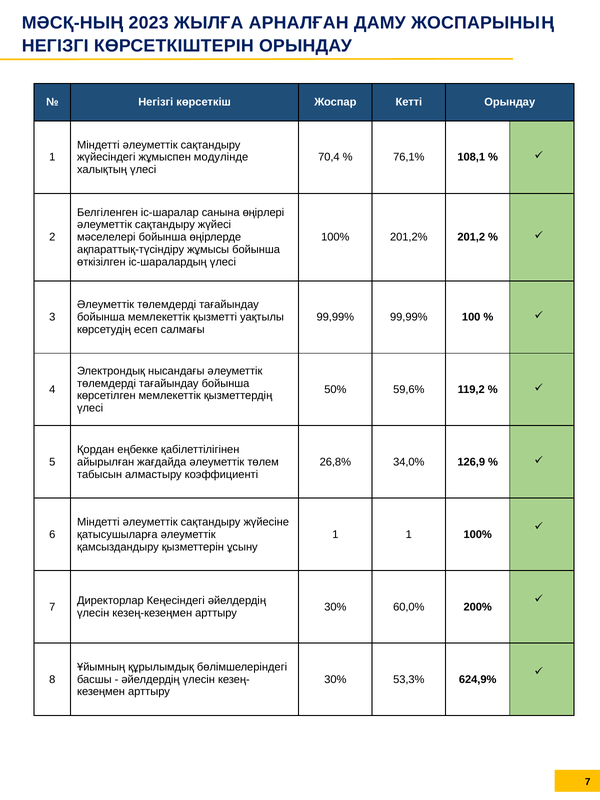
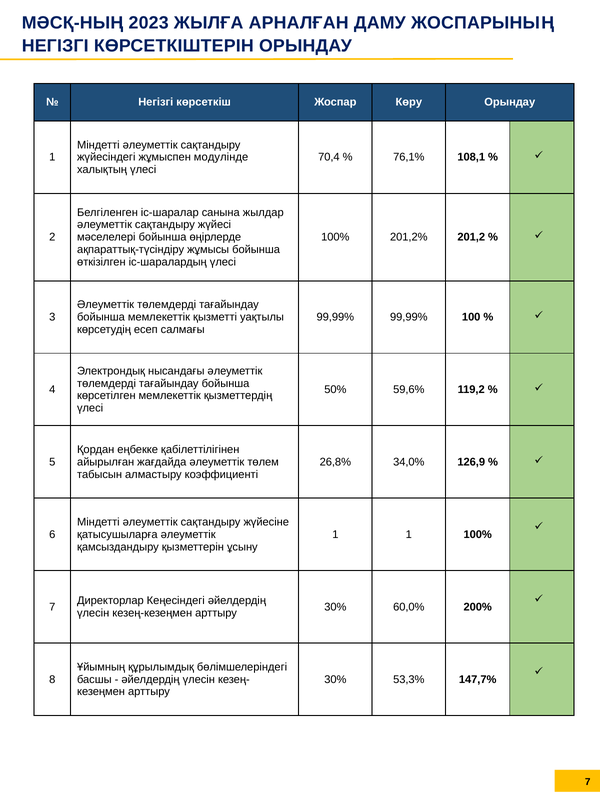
Кетті: Кетті -> Көру
өңірлері: өңірлері -> жылдар
624,9%: 624,9% -> 147,7%
